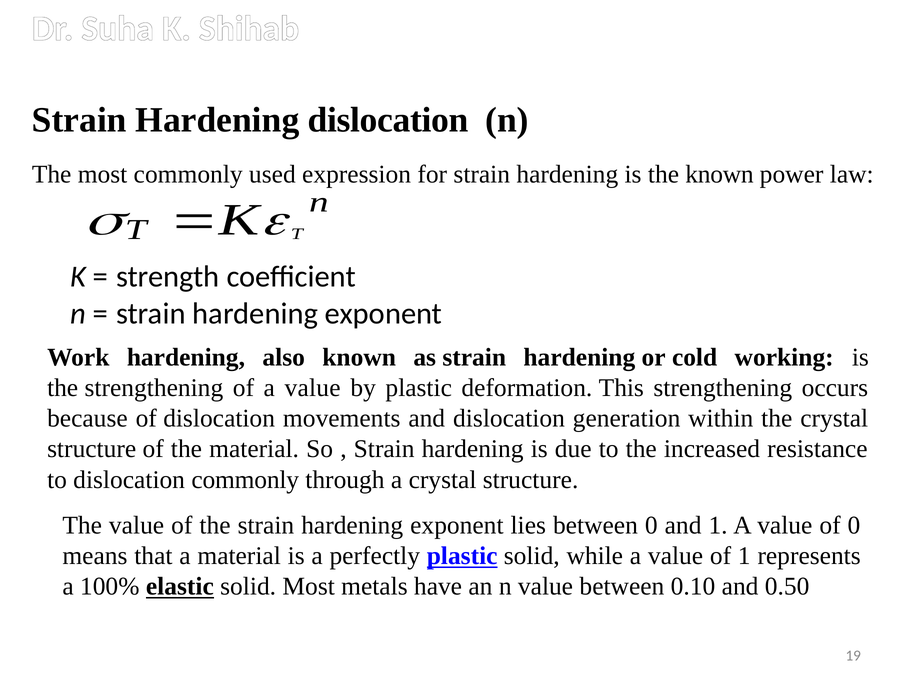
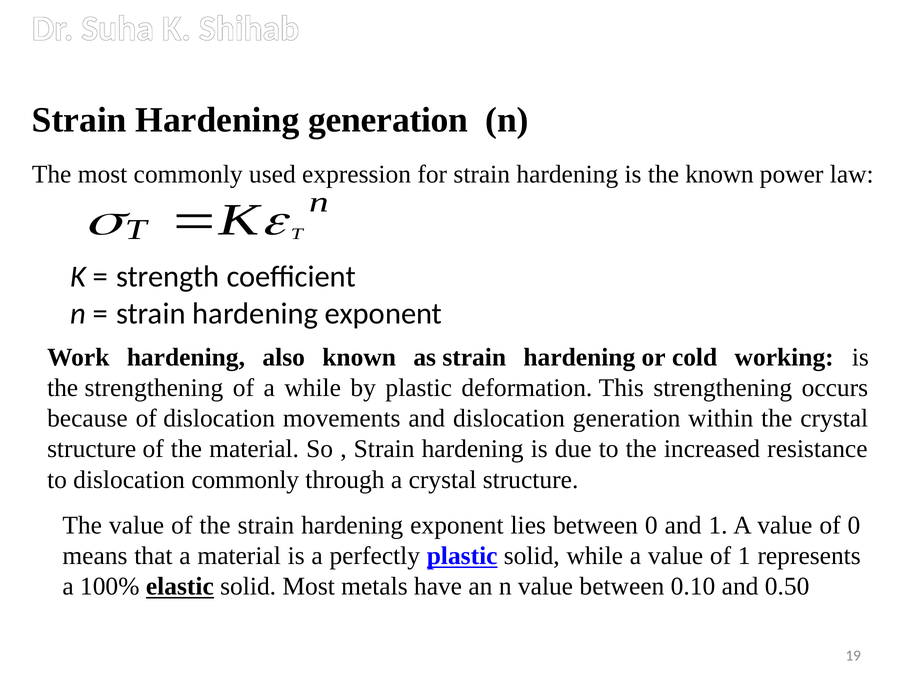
Hardening dislocation: dislocation -> generation
of a value: value -> while
